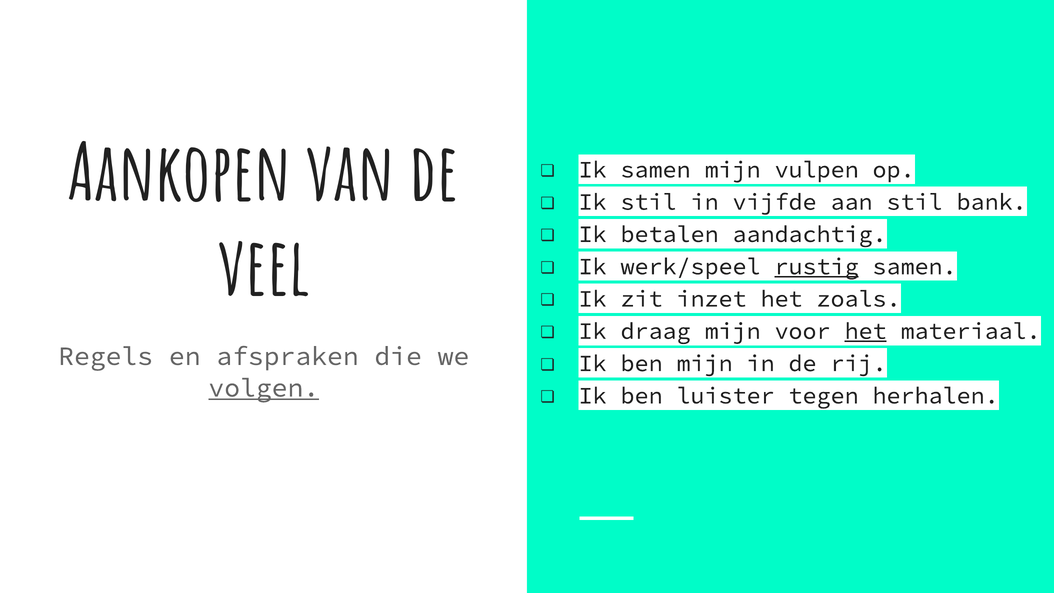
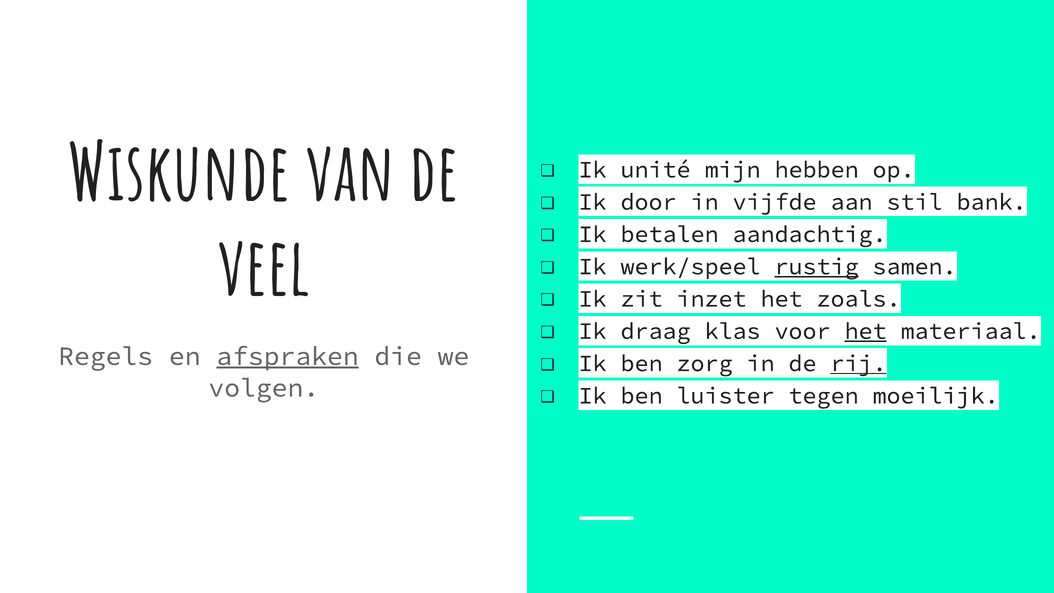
Aankopen: Aankopen -> Wiskunde
Ik samen: samen -> unité
vulpen: vulpen -> hebben
Ik stil: stil -> door
draag mijn: mijn -> klas
afspraken underline: none -> present
ben mijn: mijn -> zorg
rij underline: none -> present
volgen underline: present -> none
herhalen: herhalen -> moeilijk
